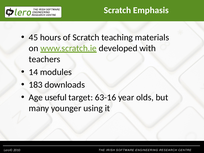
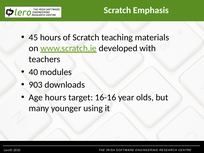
14: 14 -> 40
183: 183 -> 903
Age useful: useful -> hours
63-16: 63-16 -> 16-16
